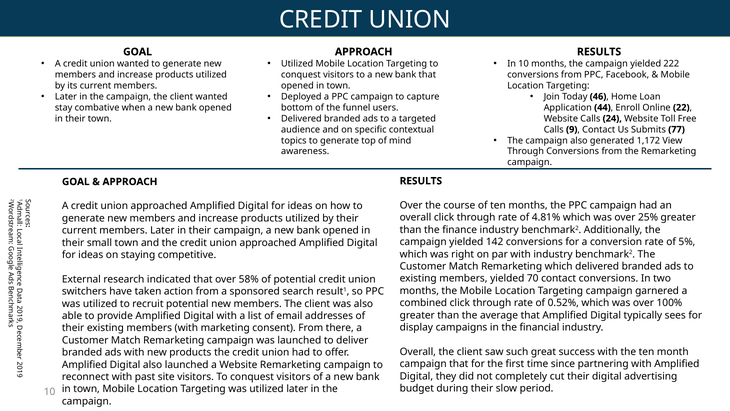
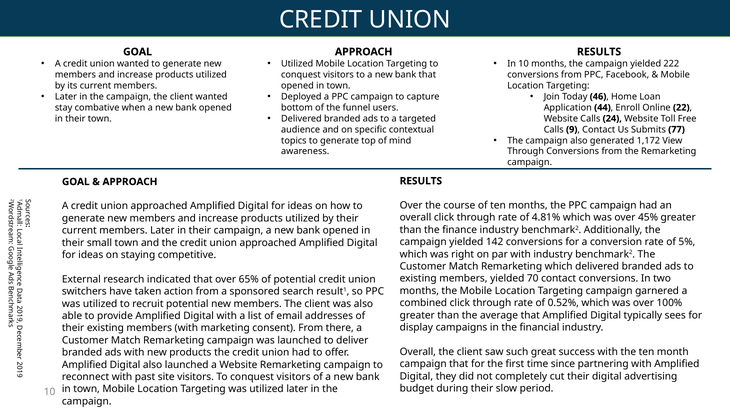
25%: 25% -> 45%
58%: 58% -> 65%
